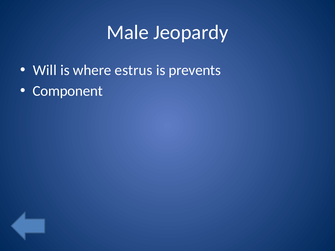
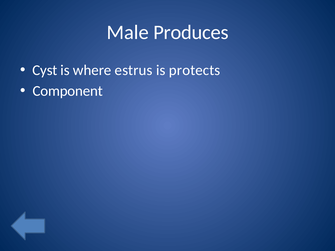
Jeopardy: Jeopardy -> Produces
Will: Will -> Cyst
prevents: prevents -> protects
